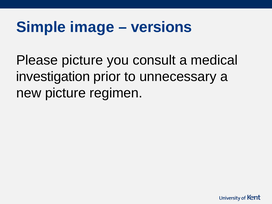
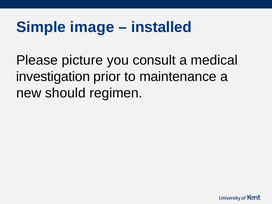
versions: versions -> installed
unnecessary: unnecessary -> maintenance
new picture: picture -> should
